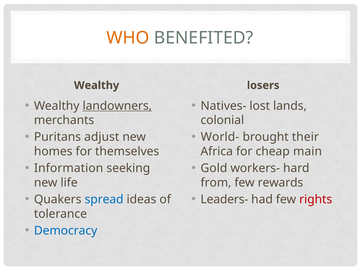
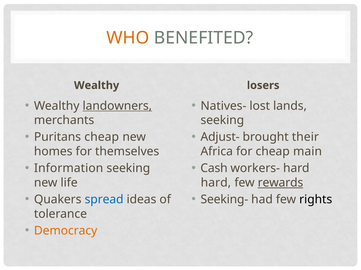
colonial at (222, 121): colonial -> seeking
Puritans adjust: adjust -> cheap
World-: World- -> Adjust-
Gold: Gold -> Cash
from at (216, 183): from -> hard
rewards underline: none -> present
Leaders-: Leaders- -> Seeking-
rights colour: red -> black
Democracy colour: blue -> orange
